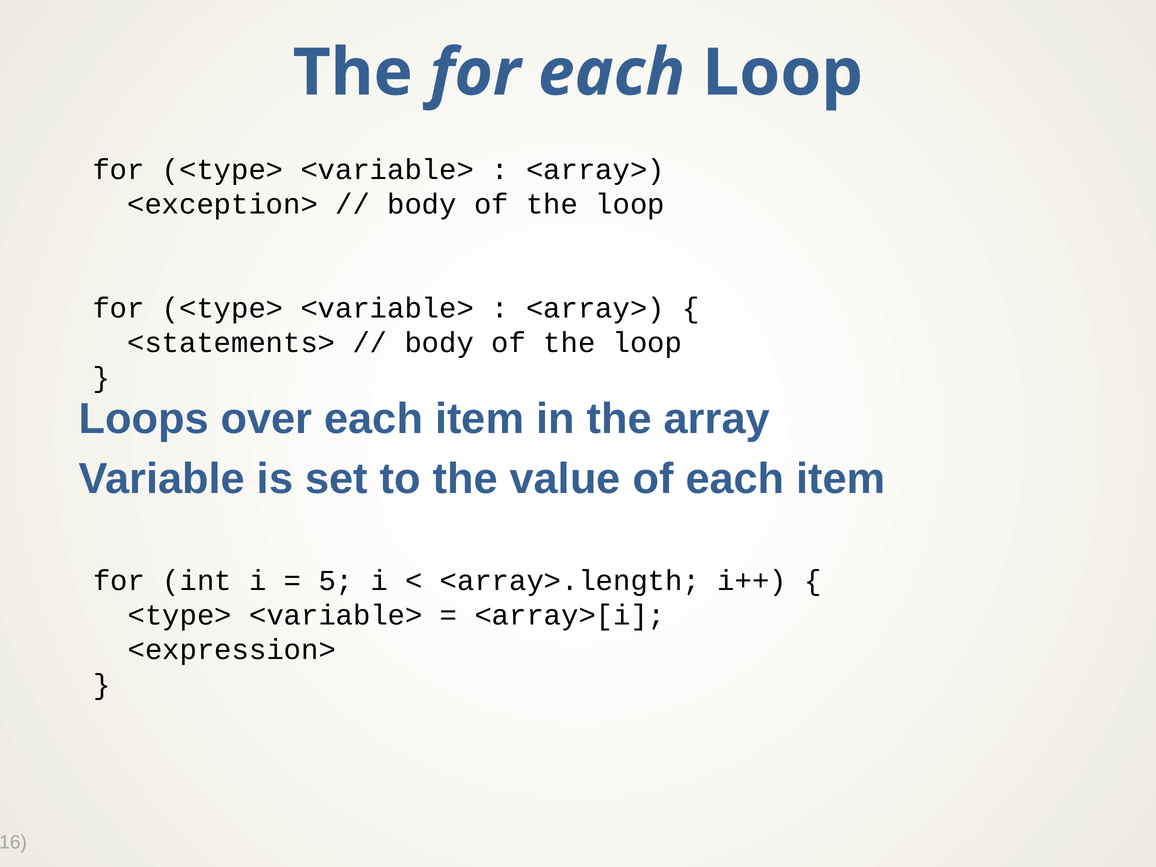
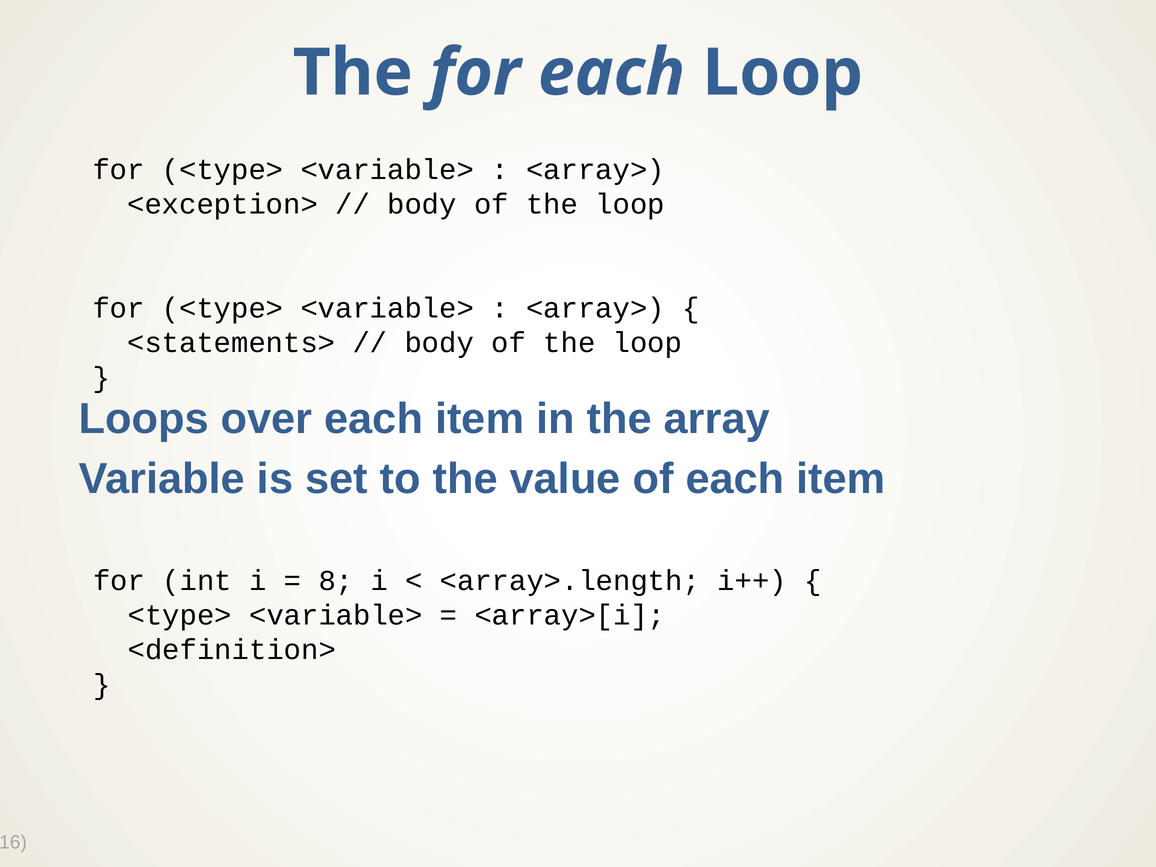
5: 5 -> 8
<expression>: <expression> -> <definition>
